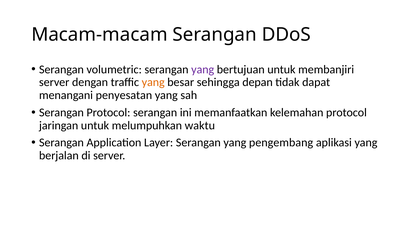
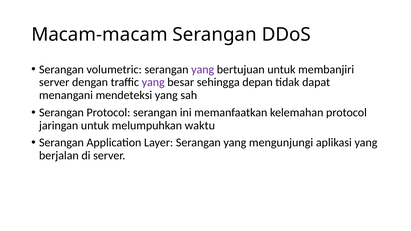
yang at (153, 82) colour: orange -> purple
penyesatan: penyesatan -> mendeteksi
pengembang: pengembang -> mengunjungi
